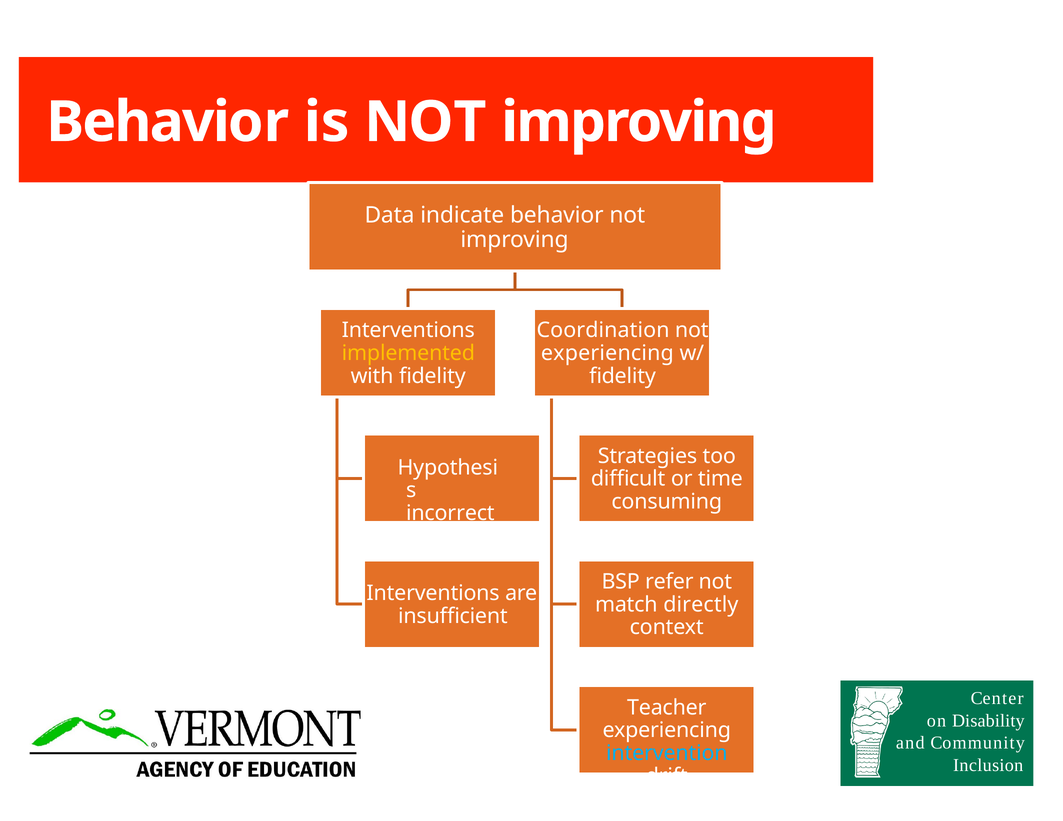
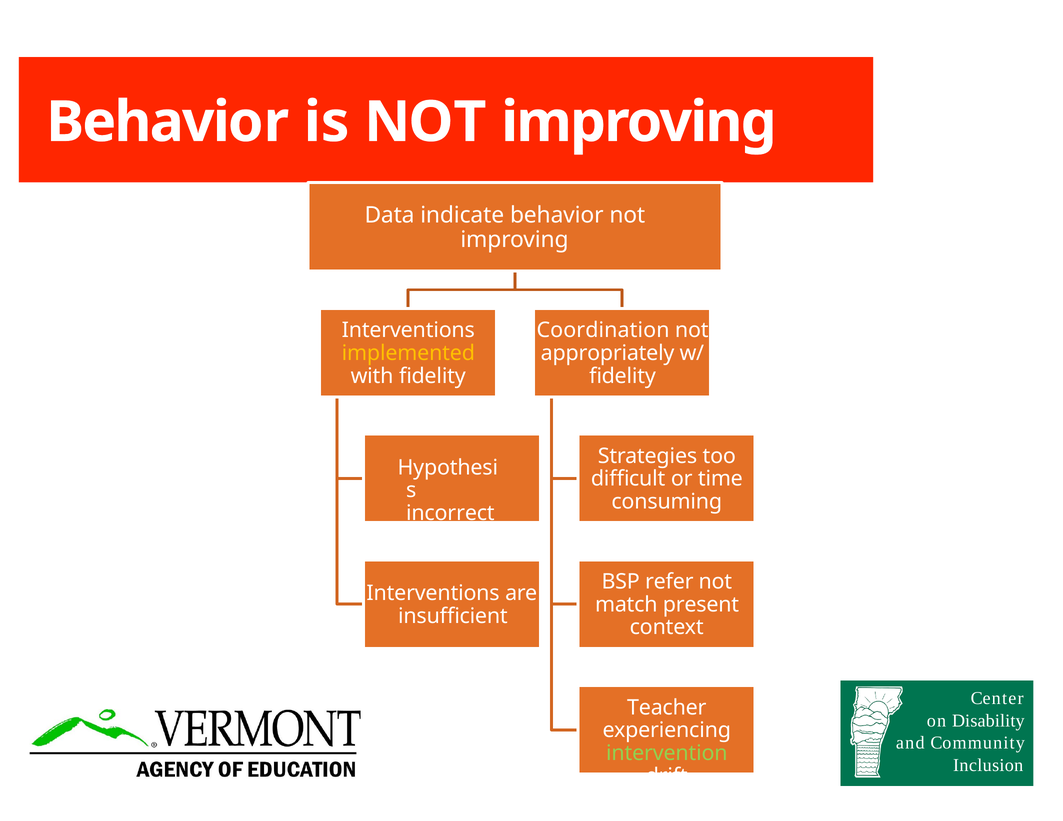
experiencing at (607, 353): experiencing -> appropriately
directly: directly -> present
intervention colour: light blue -> light green
